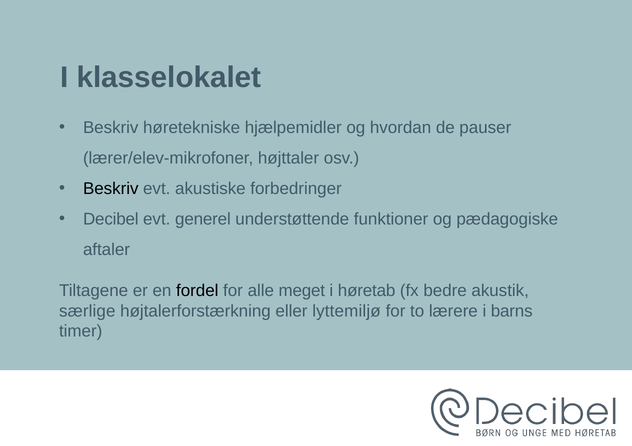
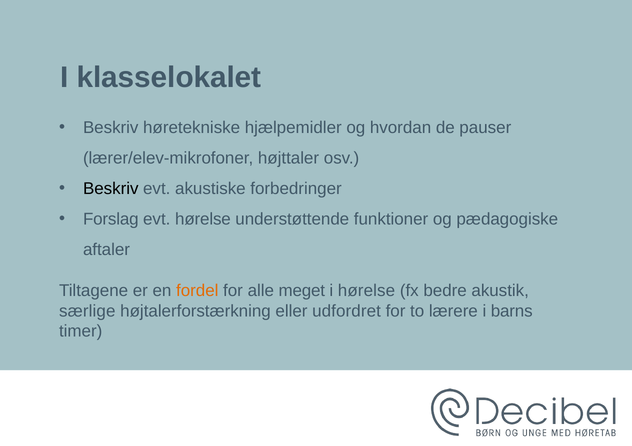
Decibel: Decibel -> Forslag
evt generel: generel -> hørelse
fordel colour: black -> orange
i høretab: høretab -> hørelse
lyttemiljø: lyttemiljø -> udfordret
